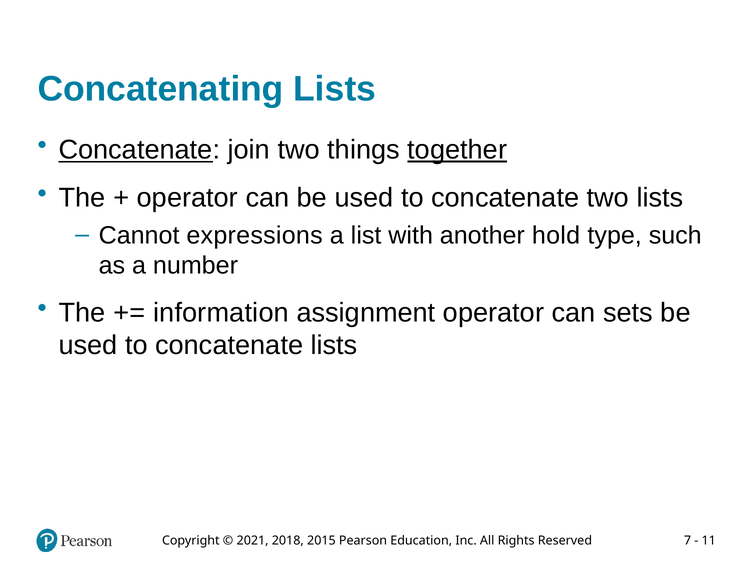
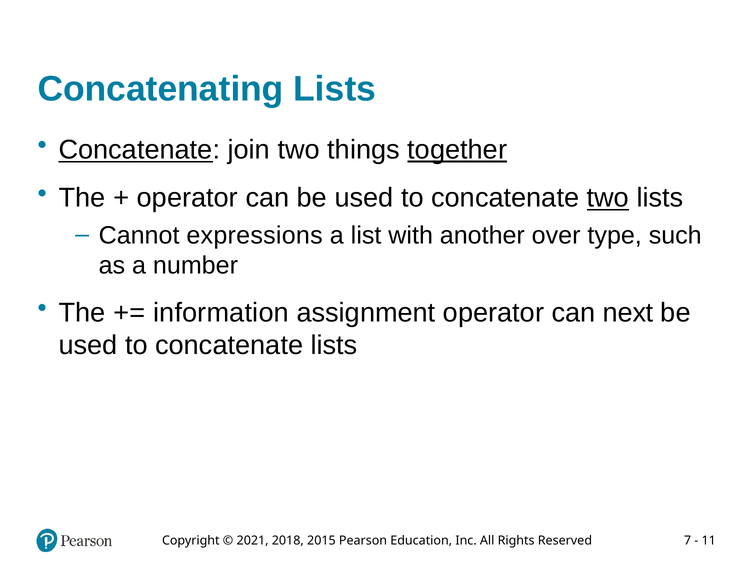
two at (608, 198) underline: none -> present
hold: hold -> over
sets: sets -> next
